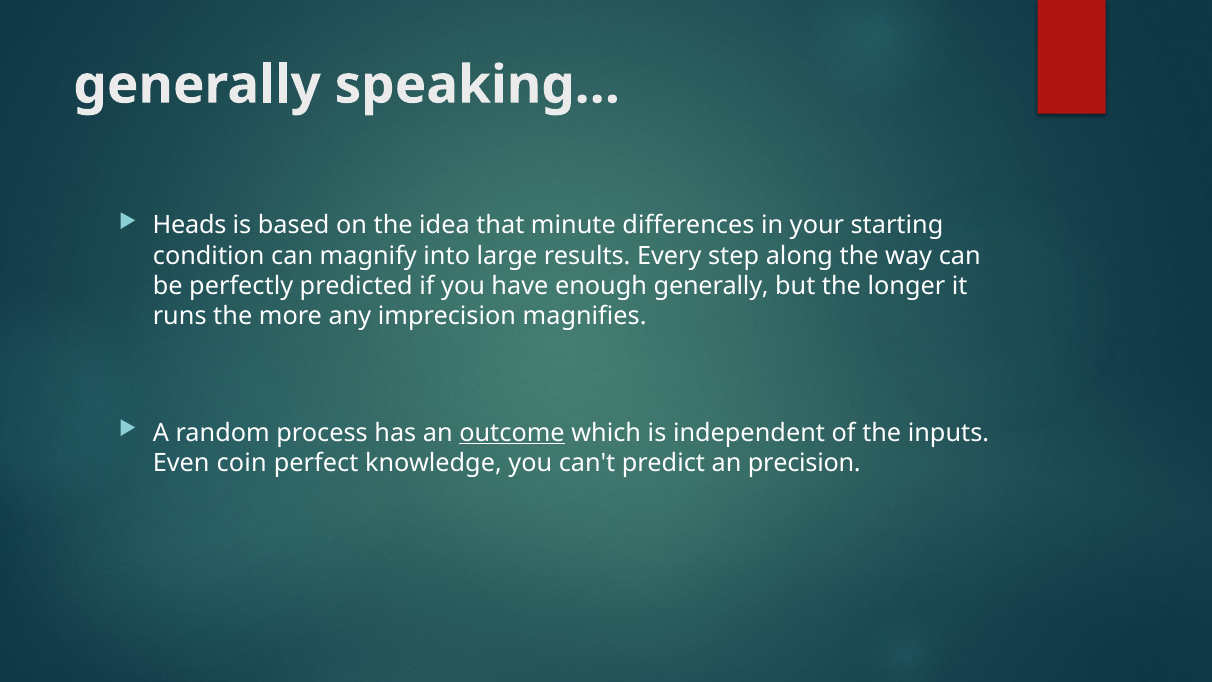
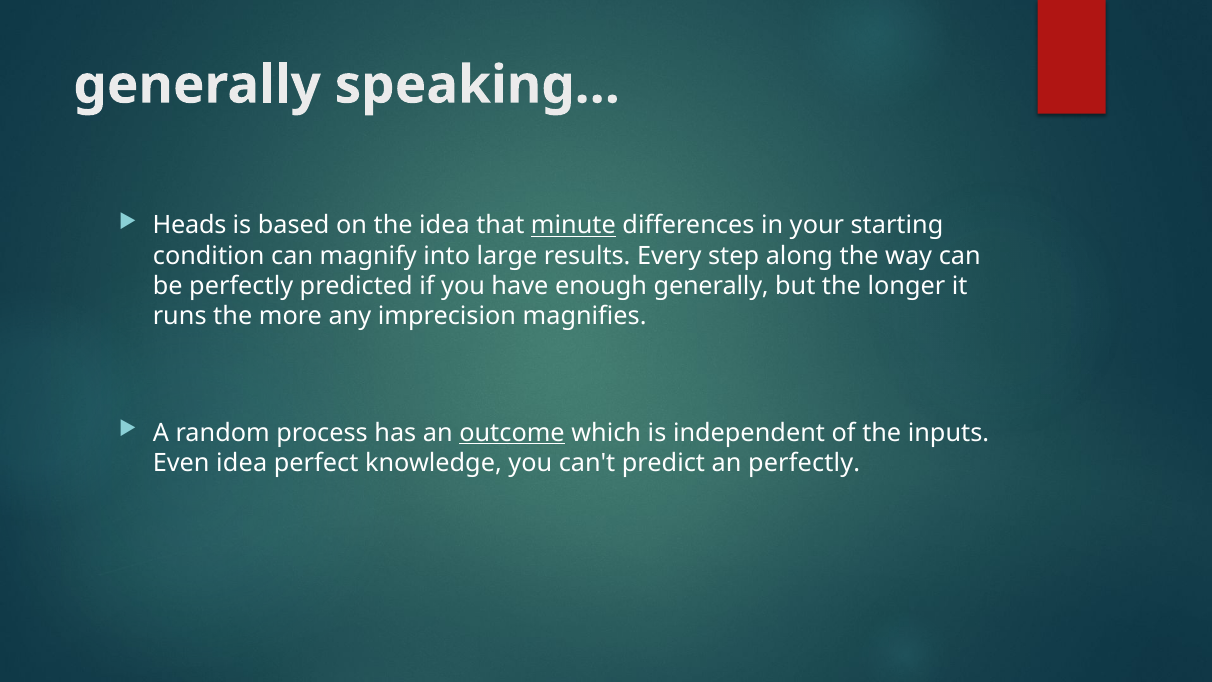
minute underline: none -> present
Even coin: coin -> idea
an precision: precision -> perfectly
